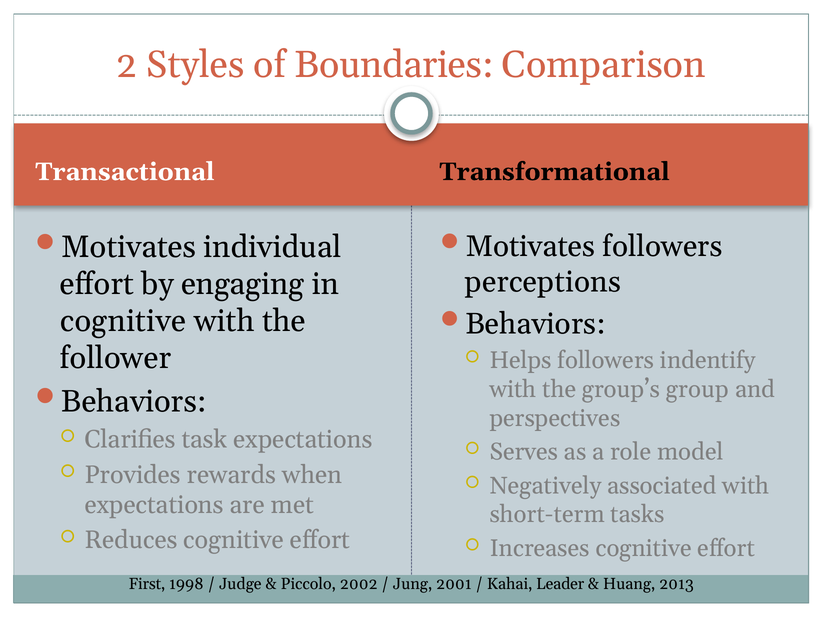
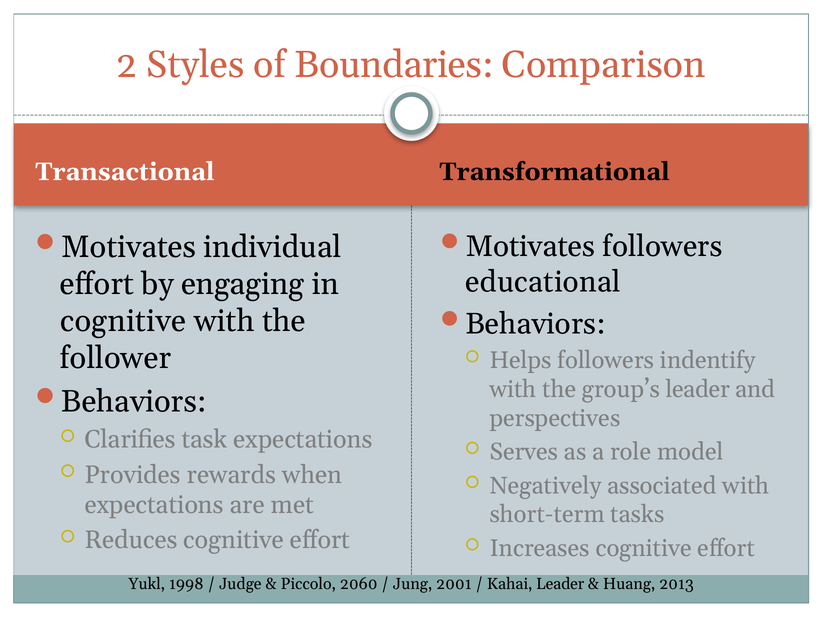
perceptions: perceptions -> educational
group’s group: group -> leader
First: First -> Yukl
2002: 2002 -> 2060
